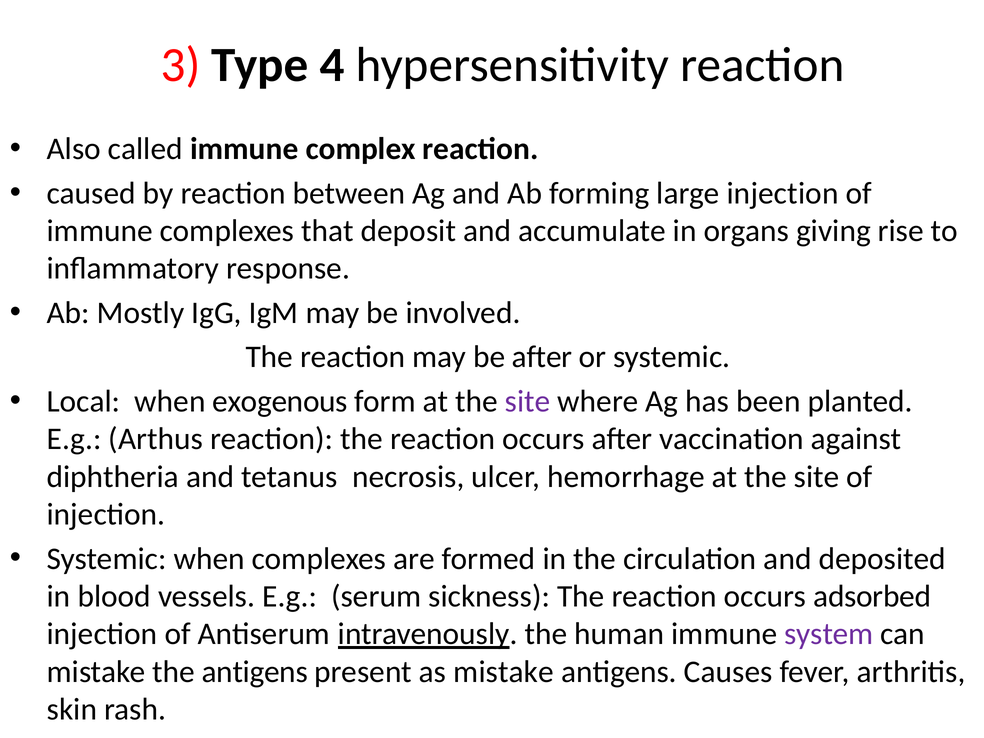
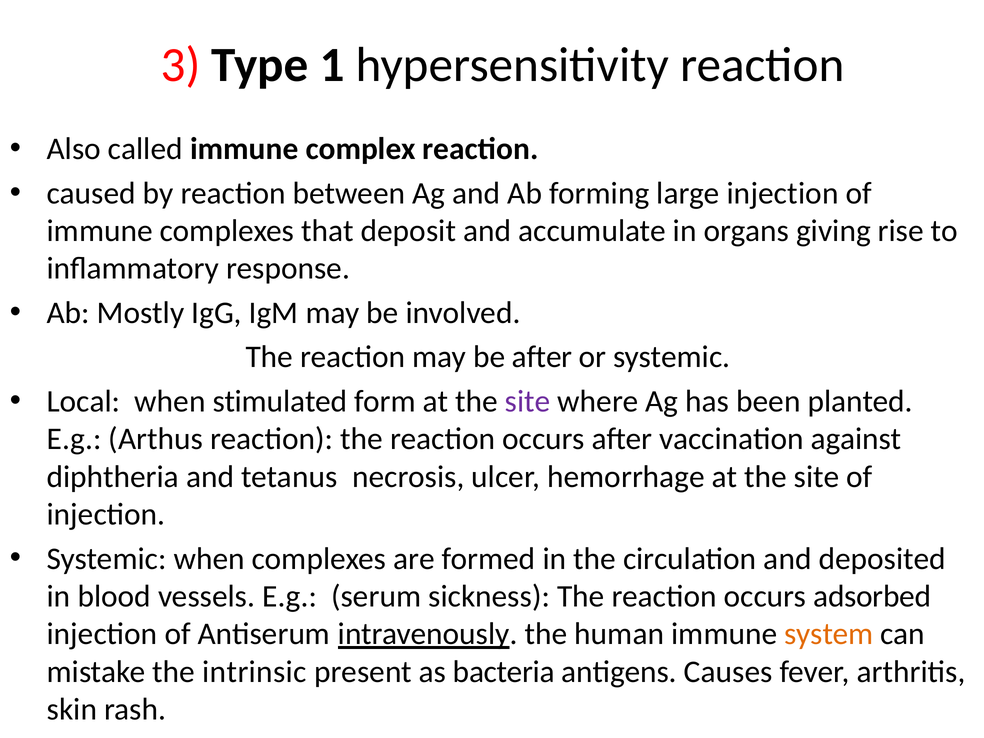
4: 4 -> 1
exogenous: exogenous -> stimulated
system colour: purple -> orange
the antigens: antigens -> intrinsic
as mistake: mistake -> bacteria
